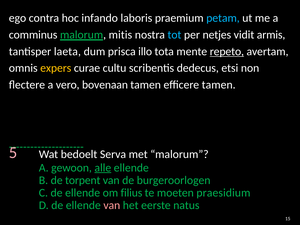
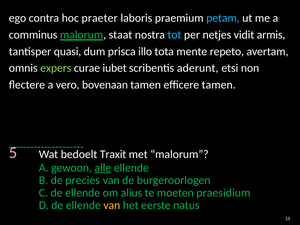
infando: infando -> praeter
mitis: mitis -> staat
laeta: laeta -> quasi
repeto underline: present -> none
expers colour: yellow -> light green
cultu: cultu -> iubet
dedecus: dedecus -> aderunt
Serva: Serva -> Traxit
torpent: torpent -> precies
filius: filius -> alius
van at (112, 205) colour: pink -> yellow
